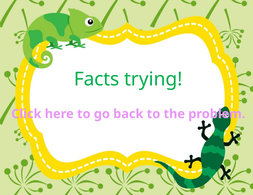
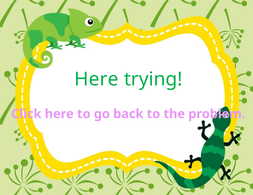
Facts at (97, 79): Facts -> Here
